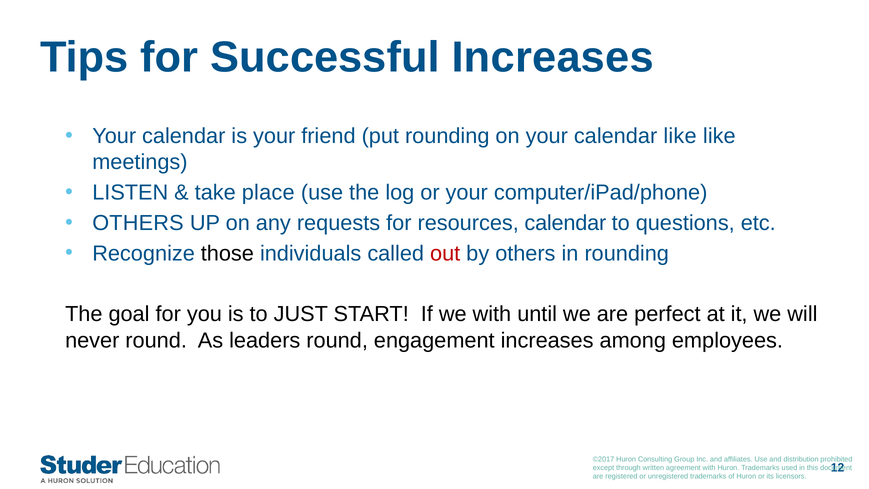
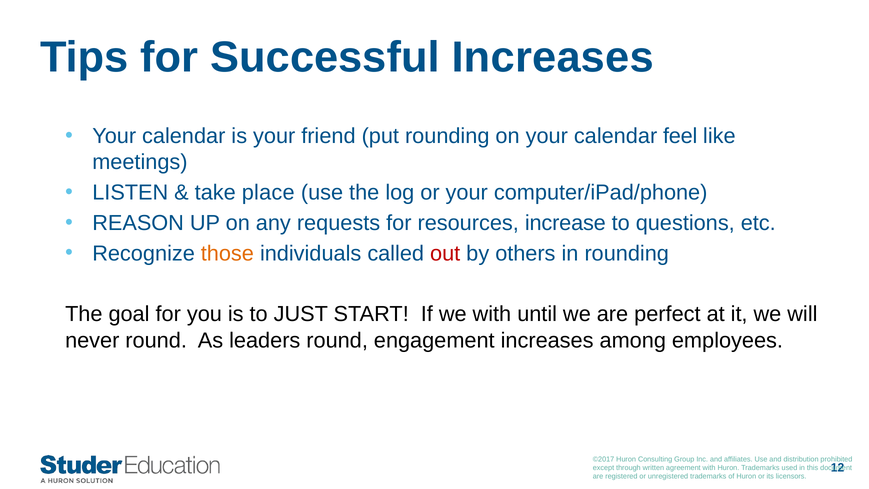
calendar like: like -> feel
OTHERS at (138, 223): OTHERS -> REASON
resources calendar: calendar -> increase
those colour: black -> orange
